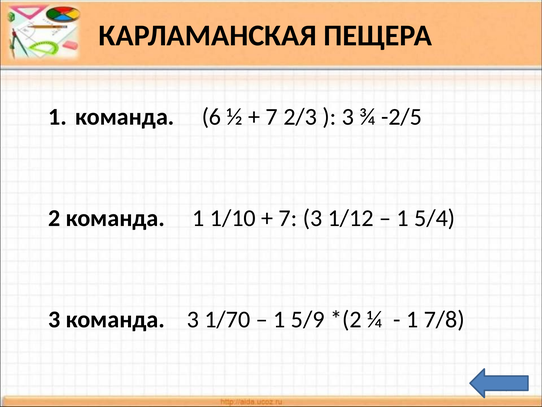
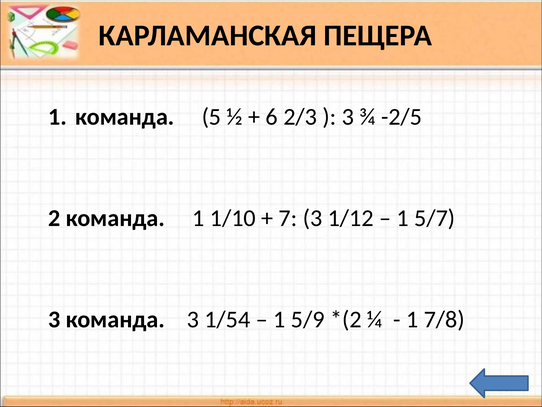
6: 6 -> 5
7 at (272, 117): 7 -> 6
5/4: 5/4 -> 5/7
1/70: 1/70 -> 1/54
